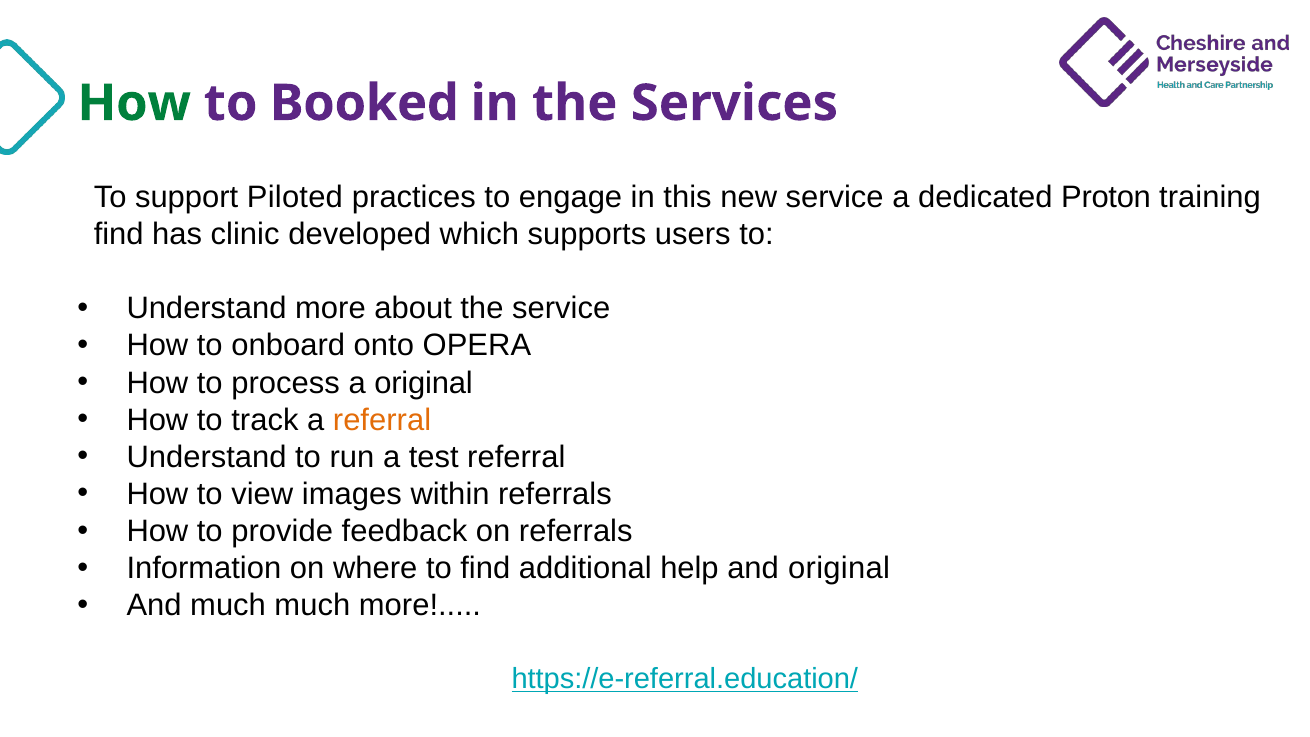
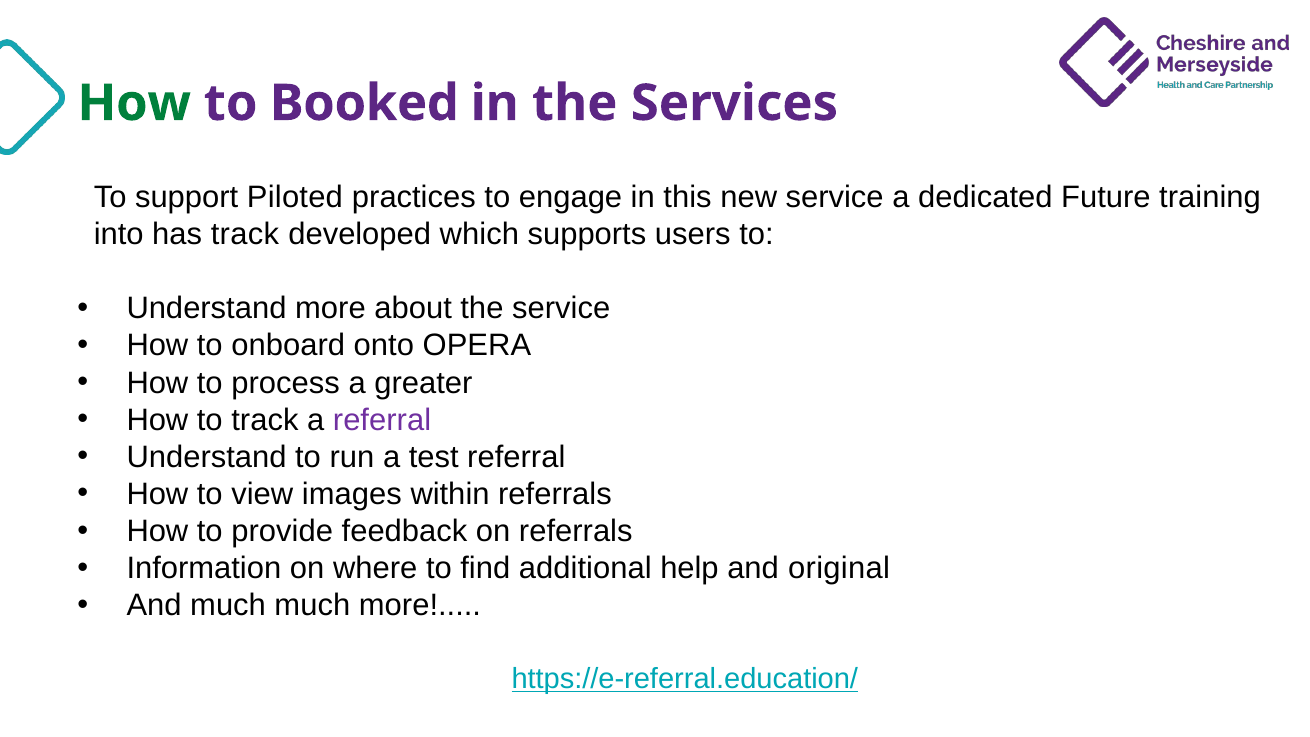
Proton: Proton -> Future
find at (119, 234): find -> into
has clinic: clinic -> track
a original: original -> greater
referral at (382, 420) colour: orange -> purple
